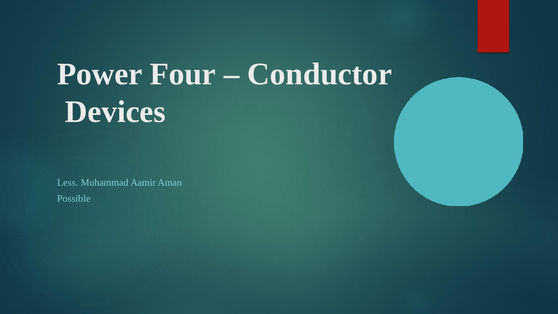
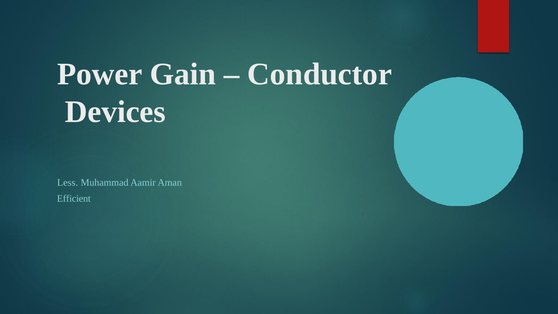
Four: Four -> Gain
Possible: Possible -> Efficient
